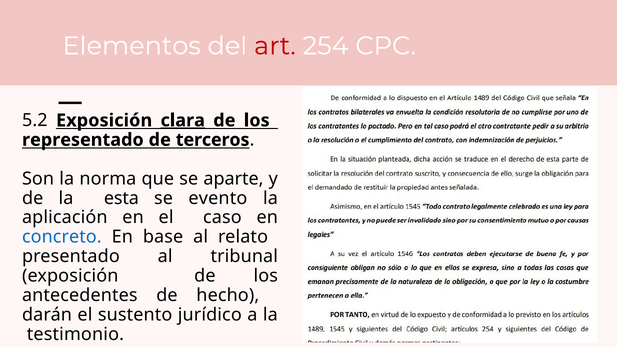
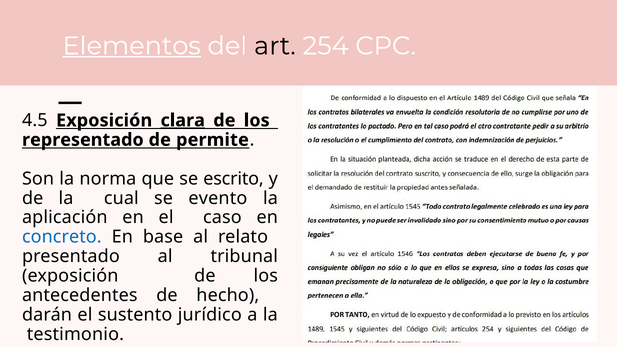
Elementos underline: none -> present
art colour: red -> black
5.2: 5.2 -> 4.5
terceros: terceros -> permite
aparte: aparte -> escrito
esta: esta -> cual
